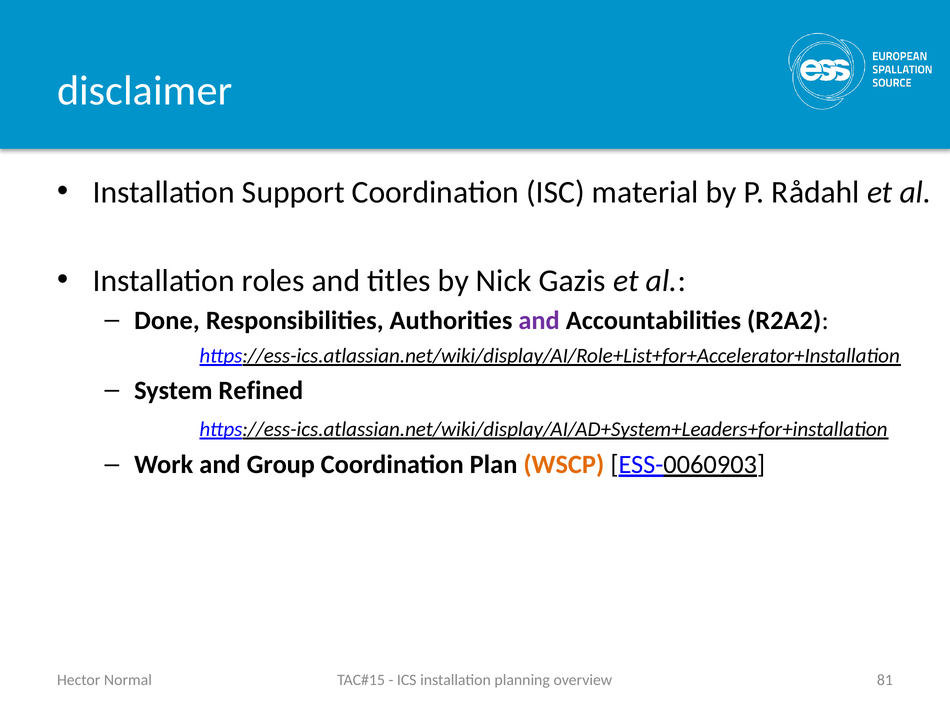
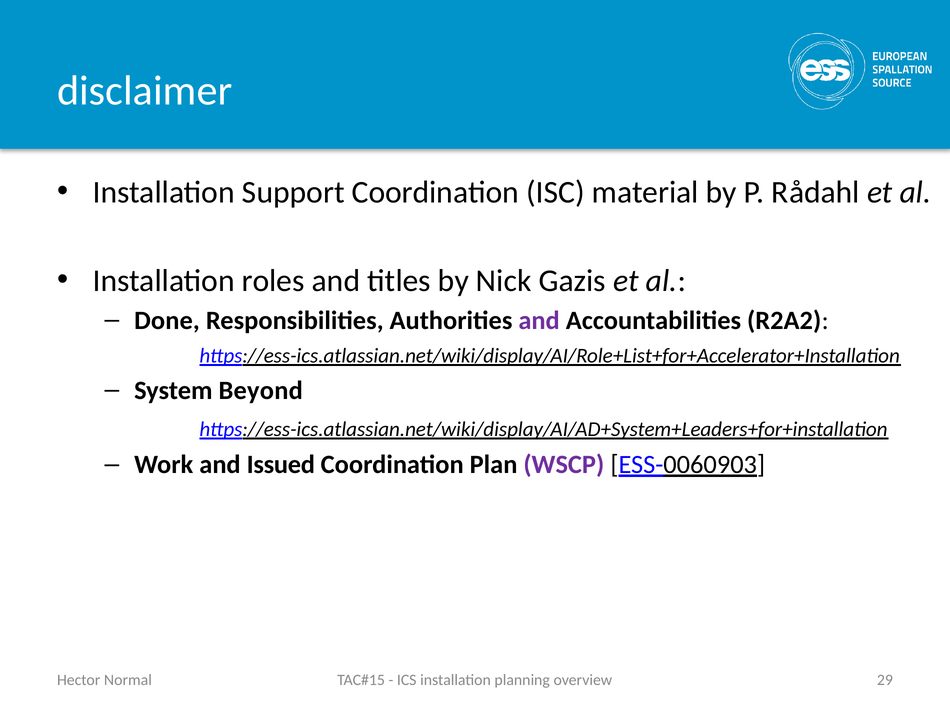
Refined: Refined -> Beyond
Group: Group -> Issued
WSCP colour: orange -> purple
81: 81 -> 29
